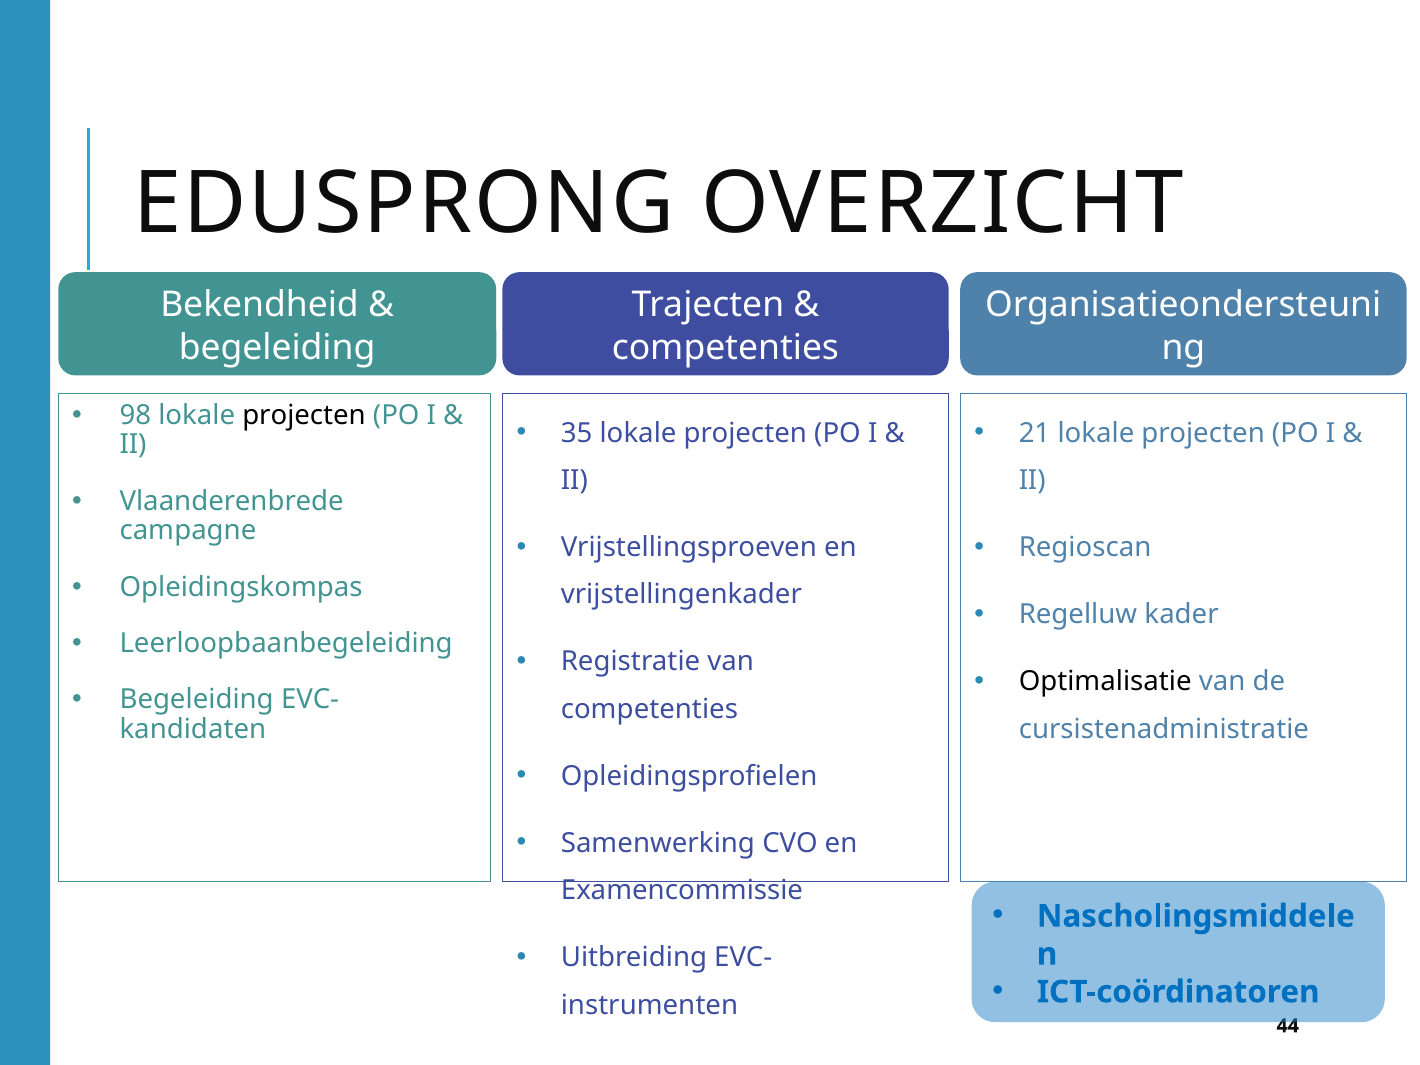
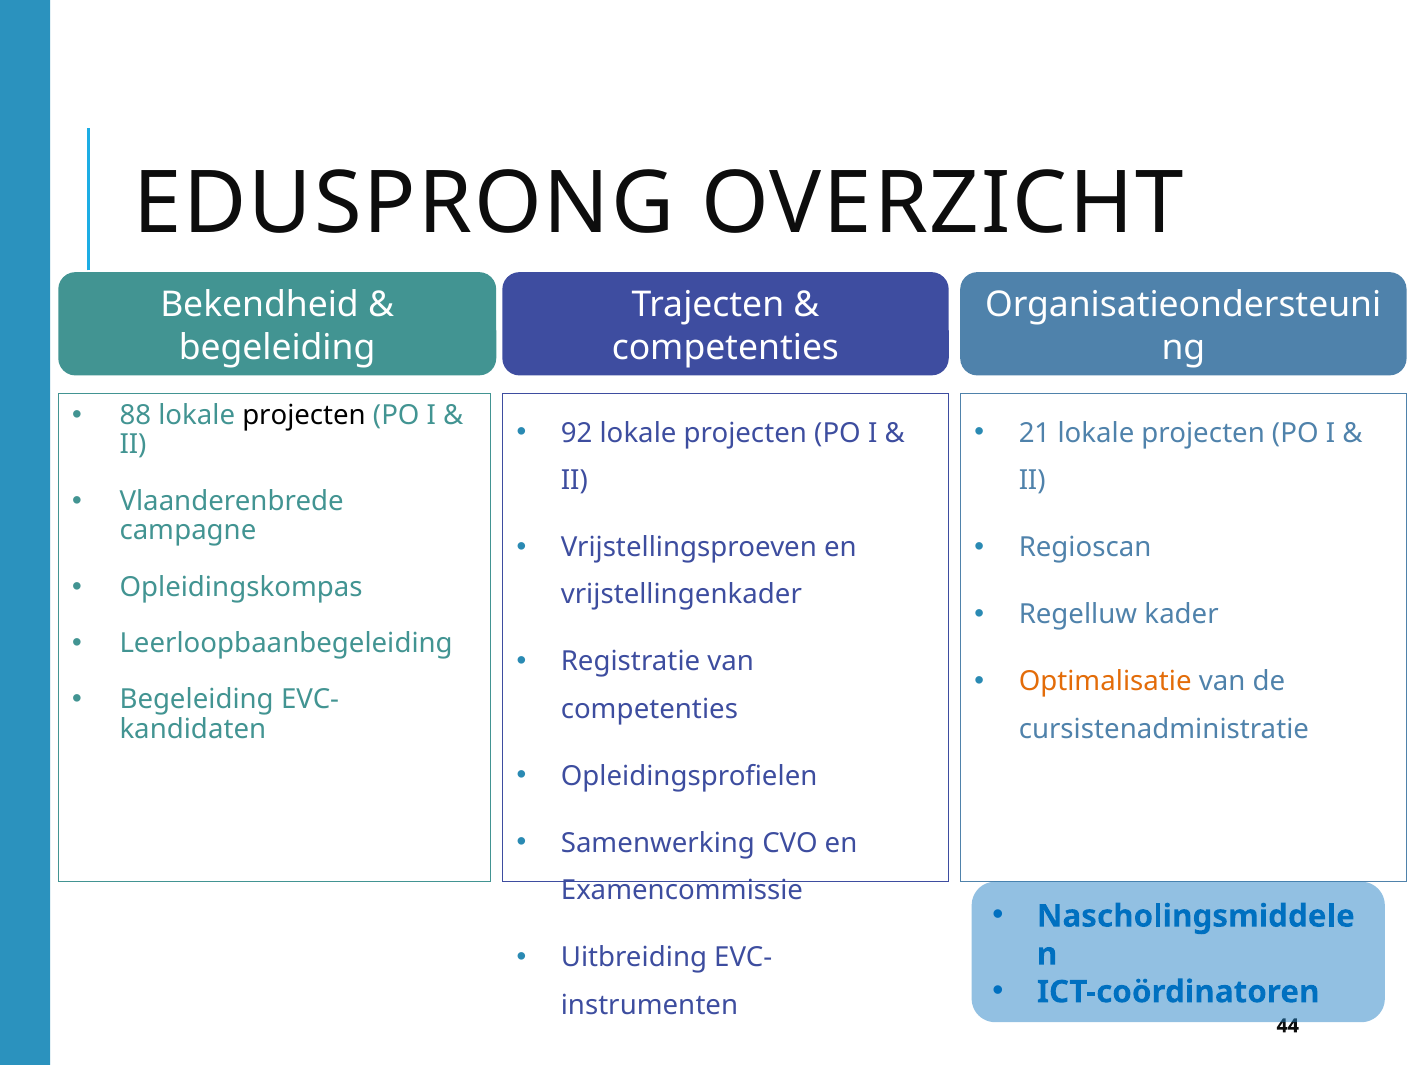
98: 98 -> 88
35: 35 -> 92
Optimalisatie colour: black -> orange
